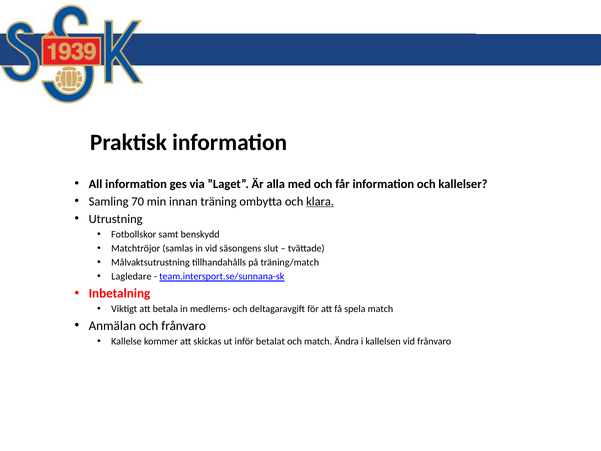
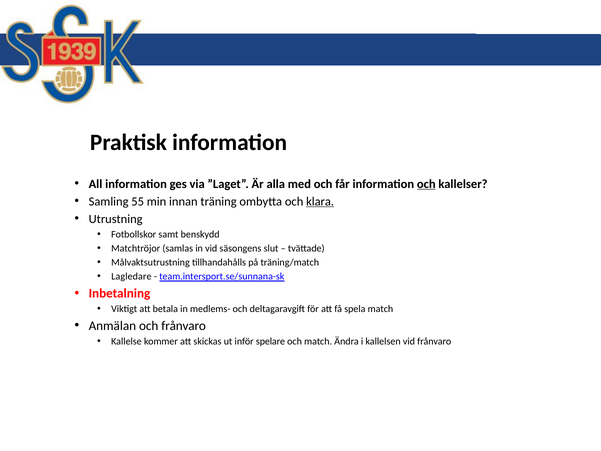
och at (426, 184) underline: none -> present
70: 70 -> 55
betalat: betalat -> spelare
